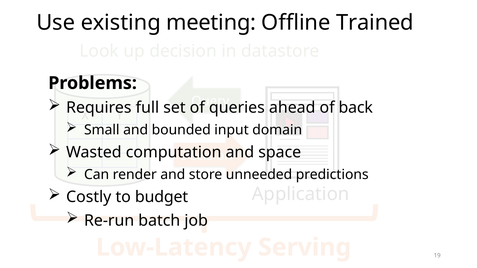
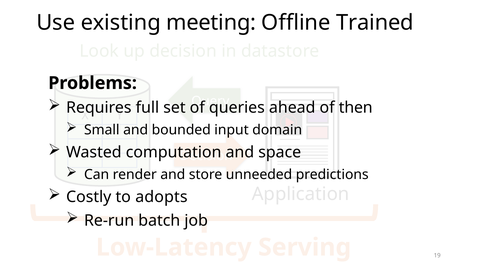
back: back -> then
budget: budget -> adopts
